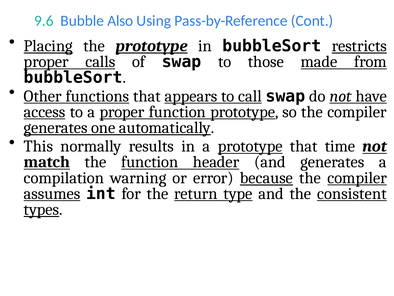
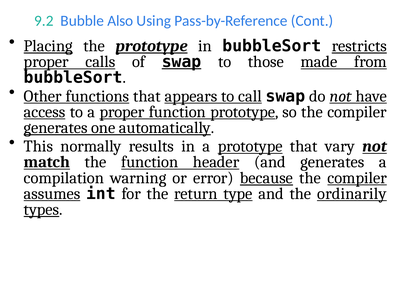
9.6: 9.6 -> 9.2
swap at (182, 62) underline: none -> present
time: time -> vary
consistent: consistent -> ordinarily
